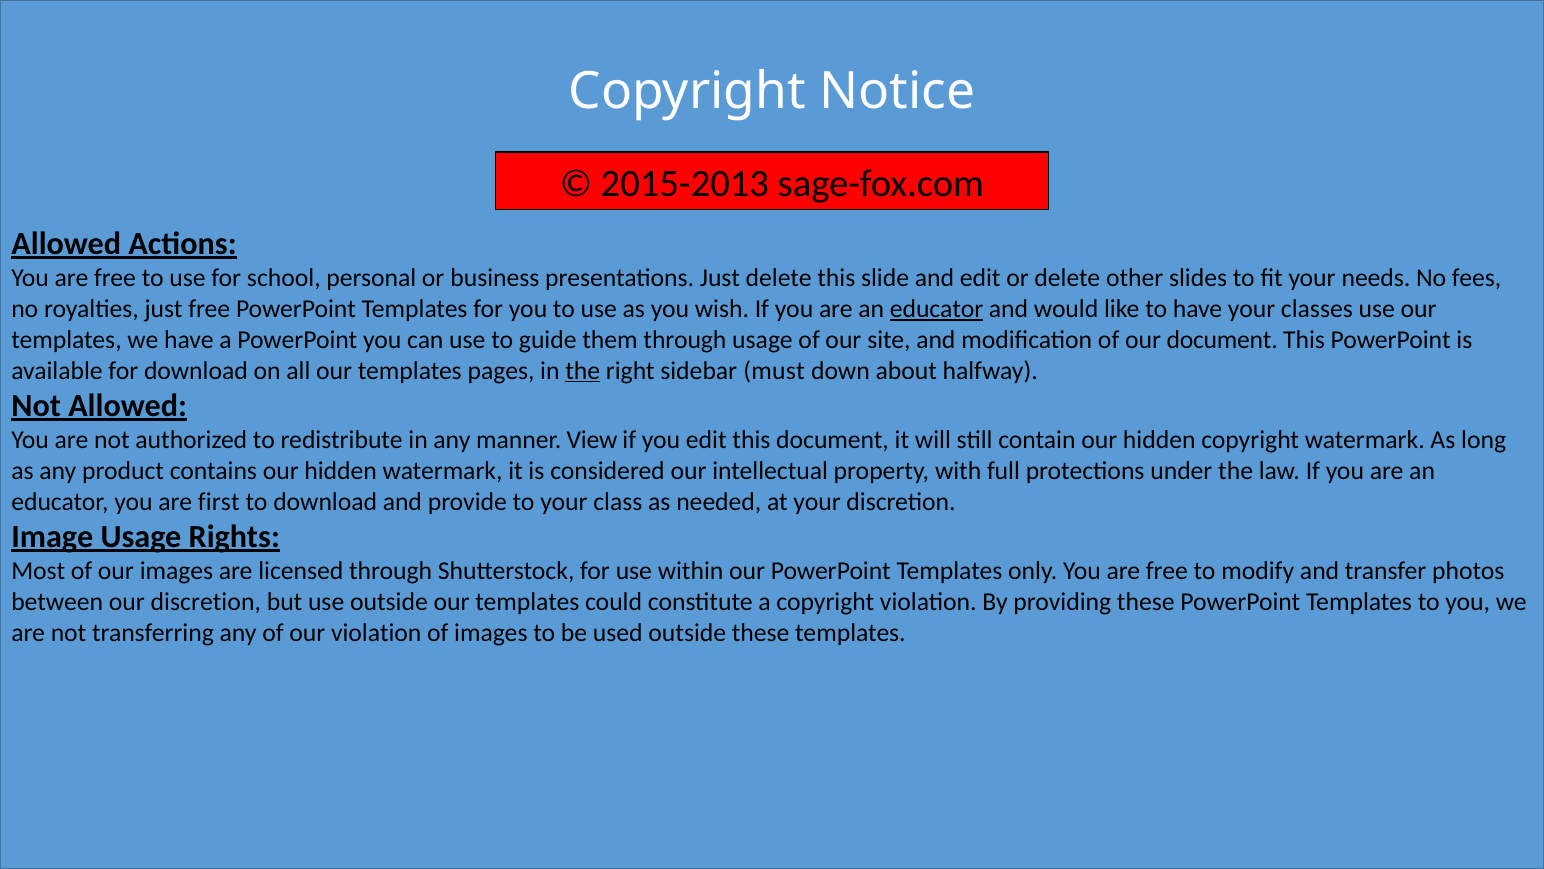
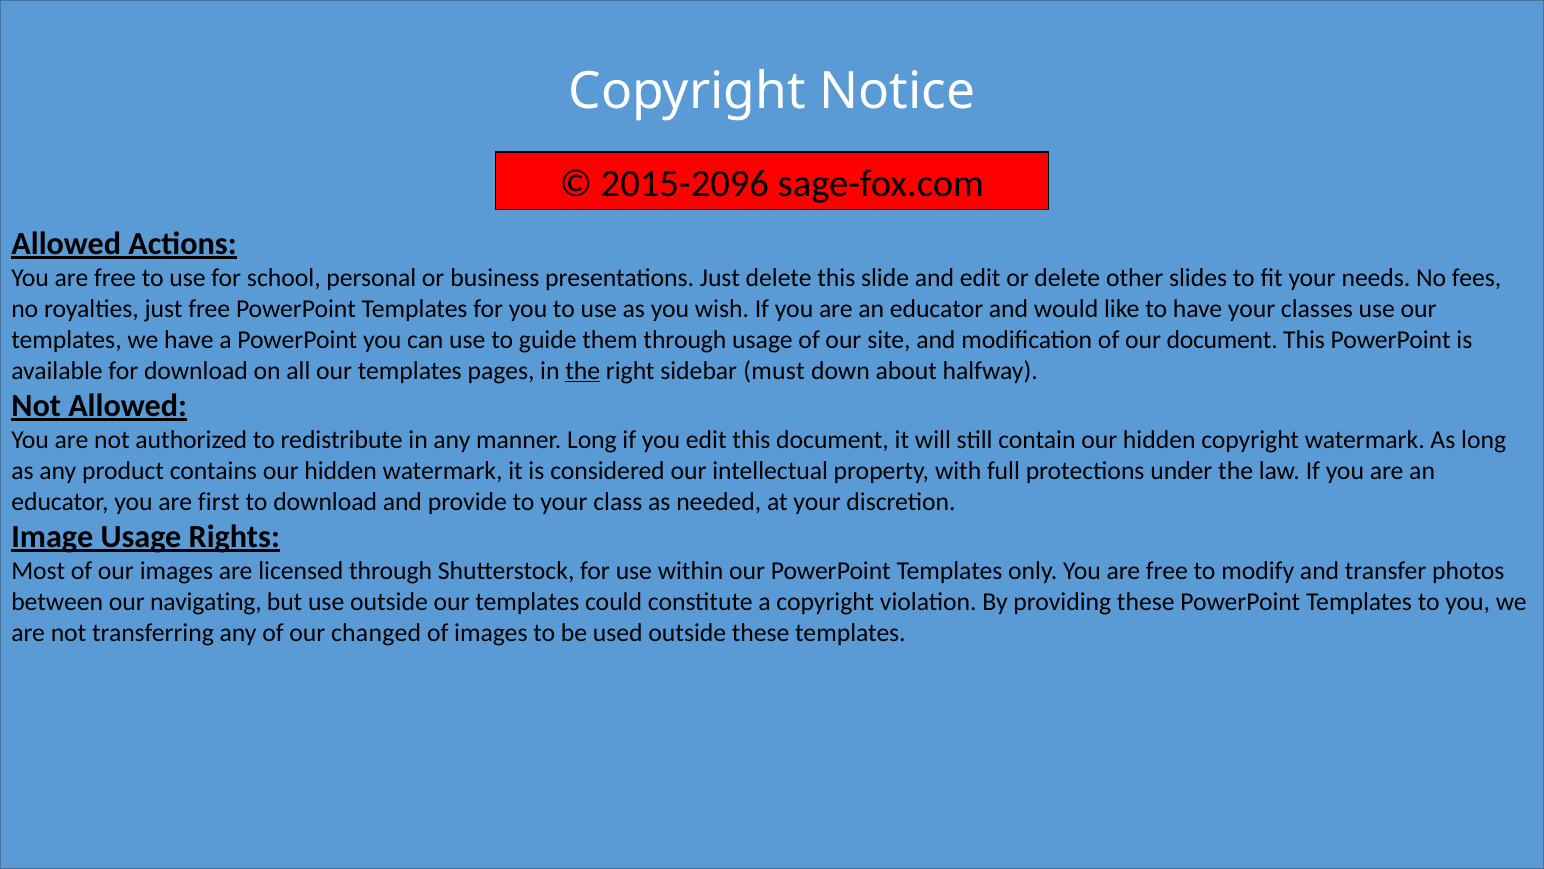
2015-2013: 2015-2013 -> 2015-2096
educator at (937, 309) underline: present -> none
manner View: View -> Long
our discretion: discretion -> navigating
our violation: violation -> changed
